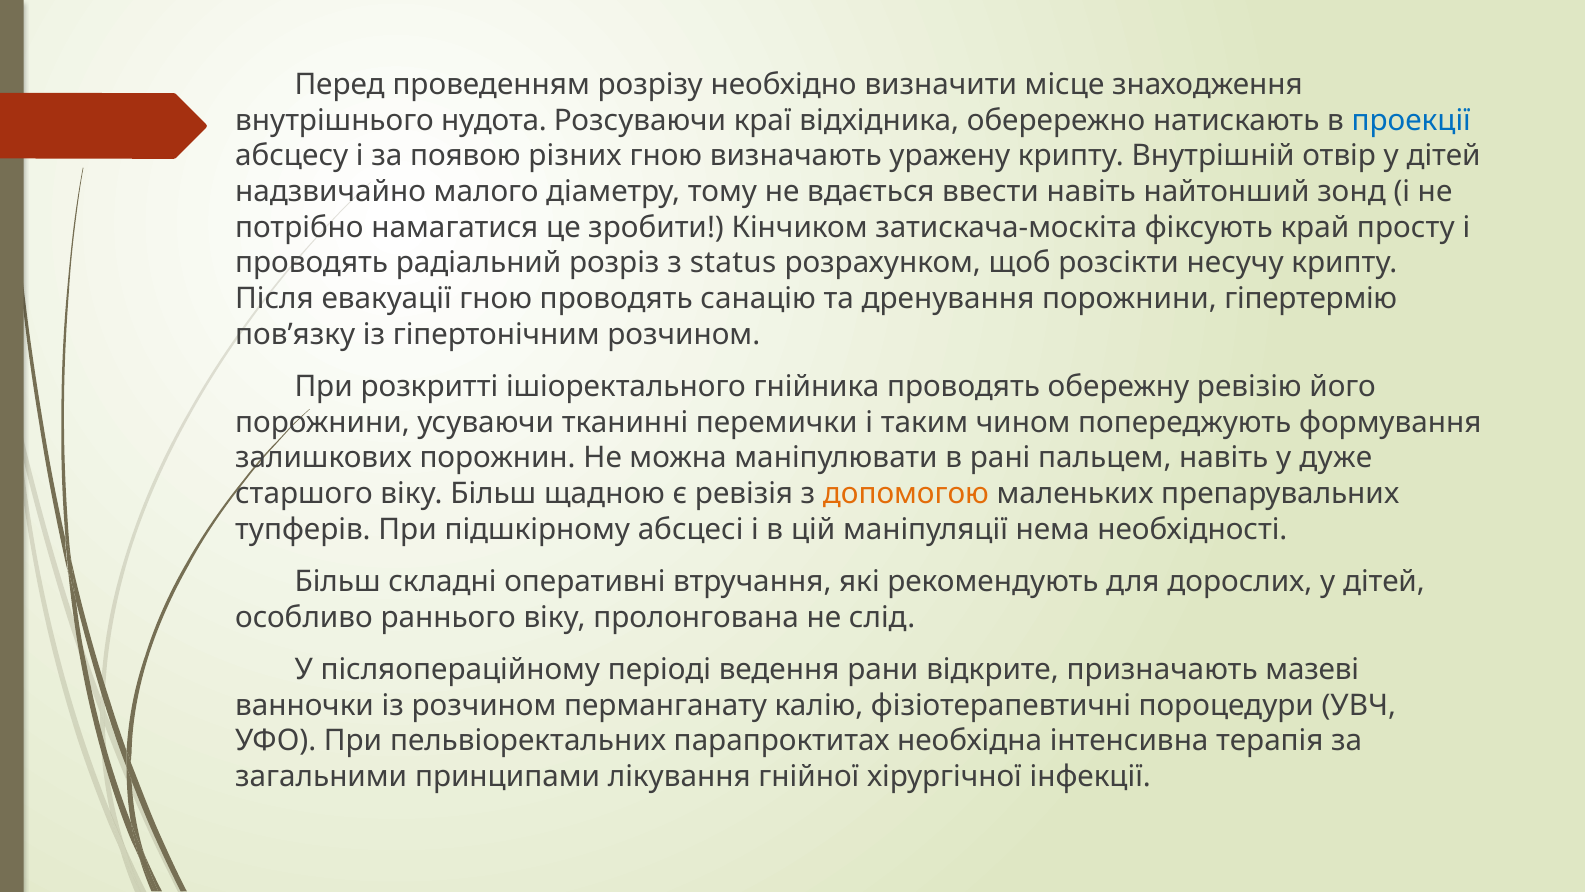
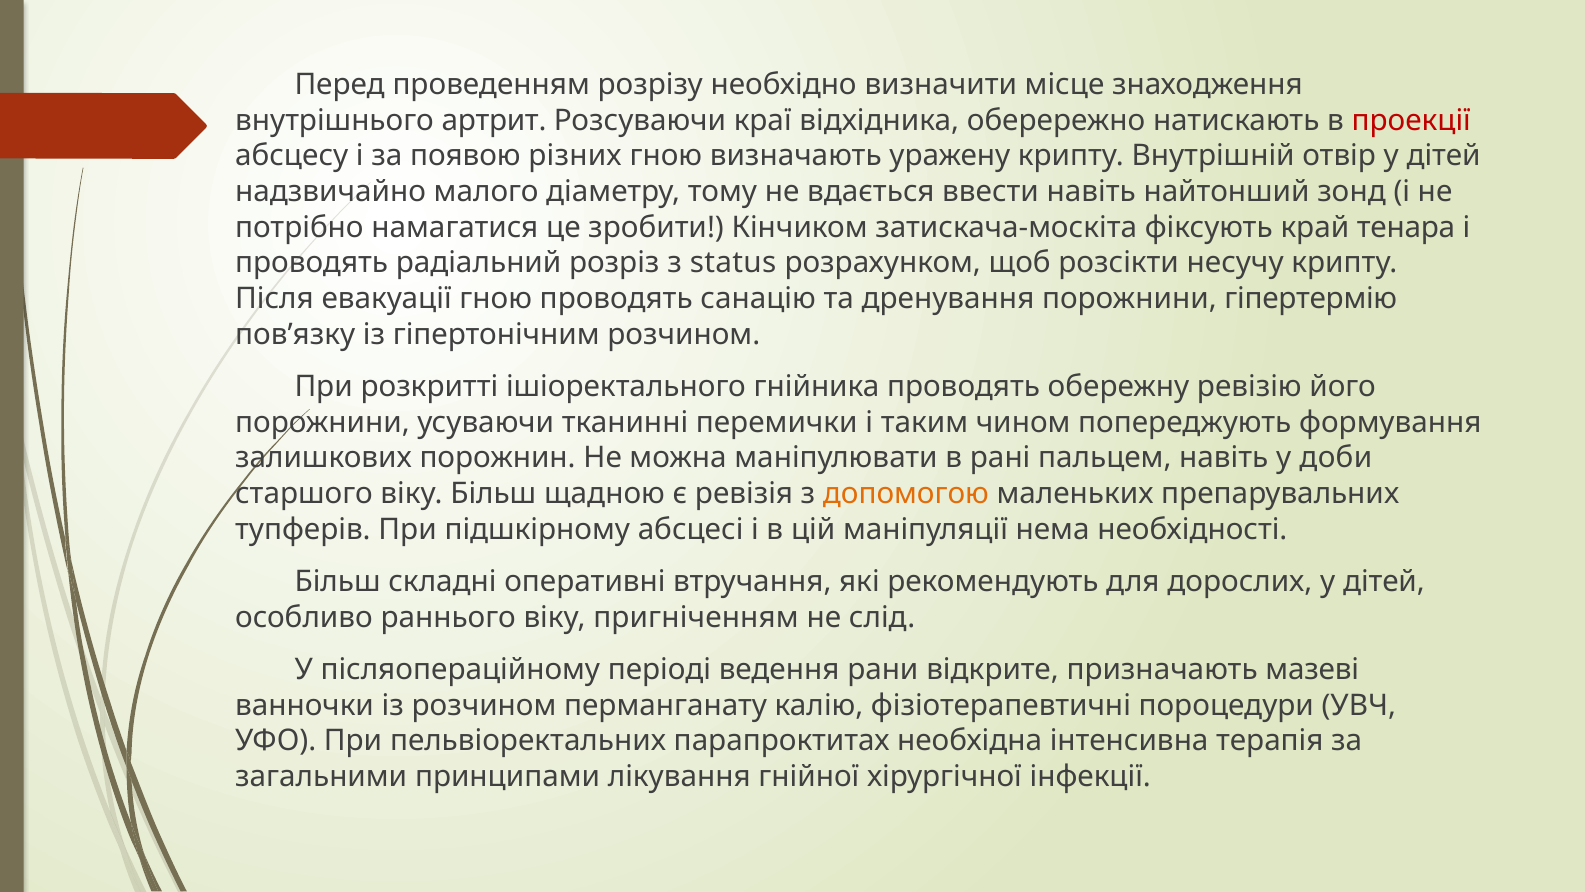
нудота: нудота -> артрит
проекції colour: blue -> red
просту: просту -> тенара
дуже: дуже -> доби
пролонгована: пролонгована -> пригніченням
